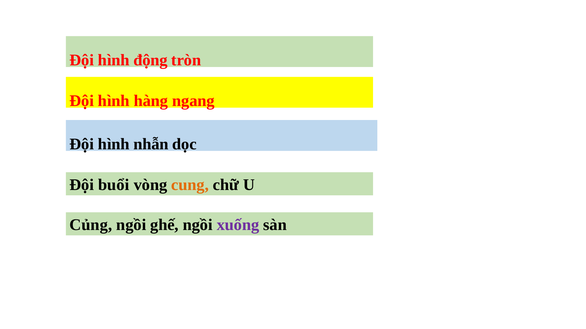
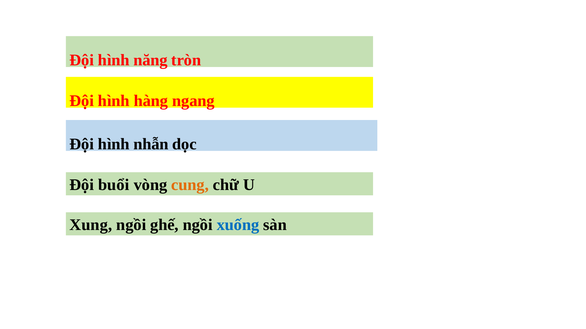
động: động -> năng
Củng: Củng -> Xung
xuống colour: purple -> blue
